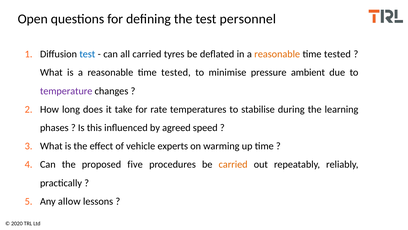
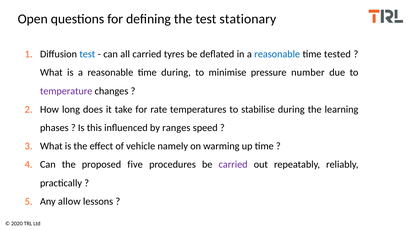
personnel: personnel -> stationary
reasonable at (277, 54) colour: orange -> blue
tested at (176, 72): tested -> during
ambient: ambient -> number
agreed: agreed -> ranges
experts: experts -> namely
carried at (233, 164) colour: orange -> purple
